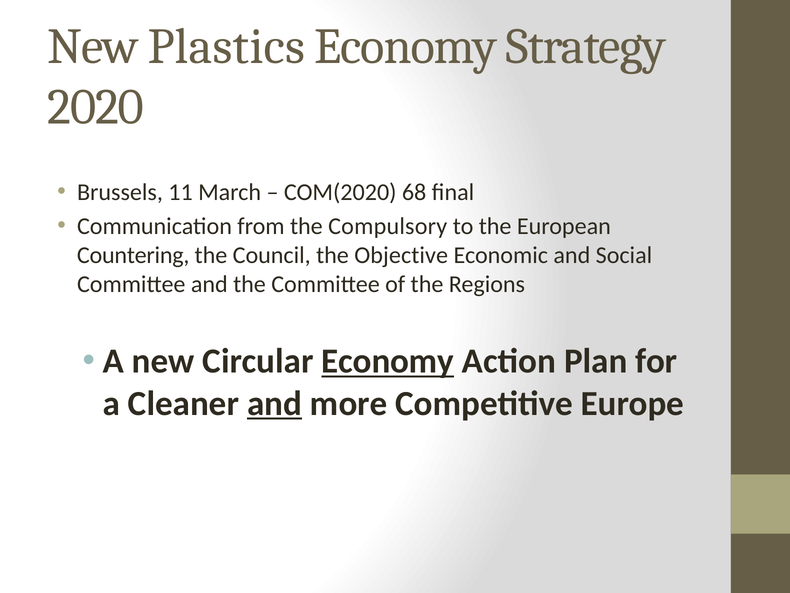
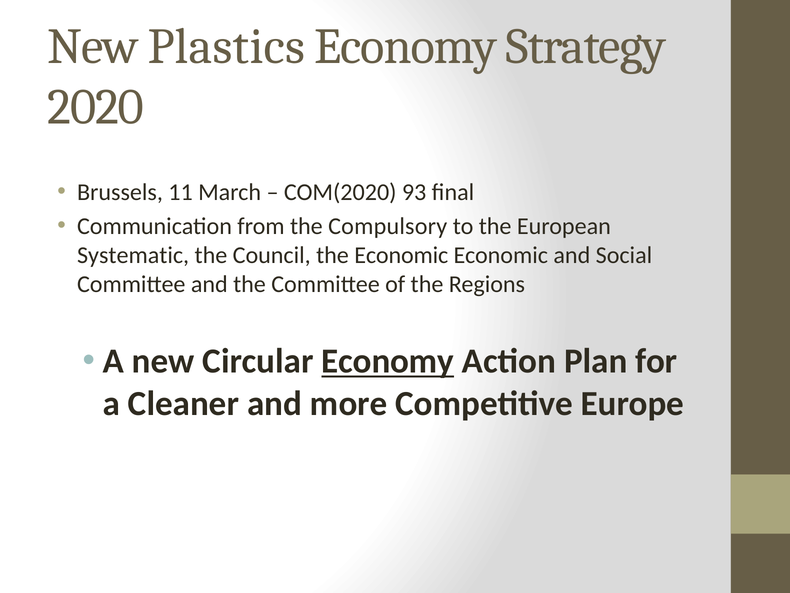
68: 68 -> 93
Countering: Countering -> Systematic
the Objective: Objective -> Economic
and at (275, 403) underline: present -> none
